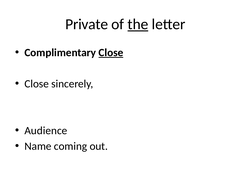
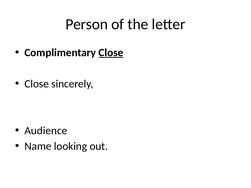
Private: Private -> Person
the underline: present -> none
coming: coming -> looking
